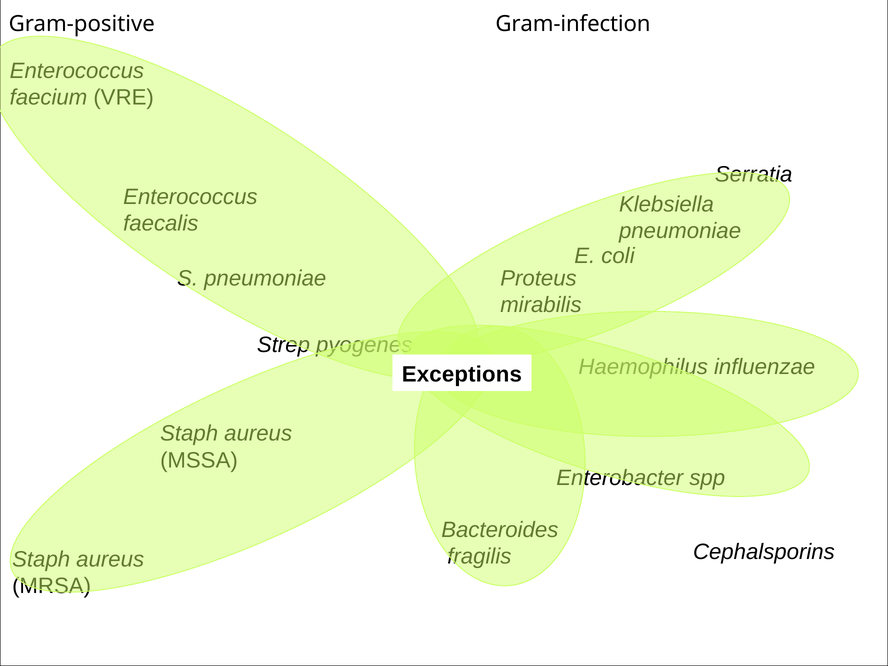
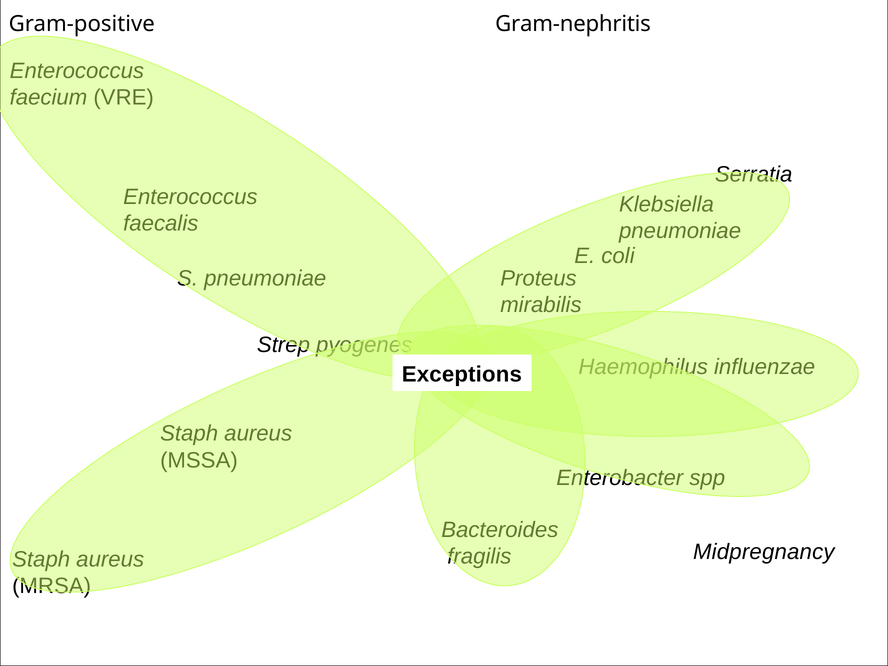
Gram-infection: Gram-infection -> Gram-nephritis
Cephalsporins: Cephalsporins -> Midpregnancy
